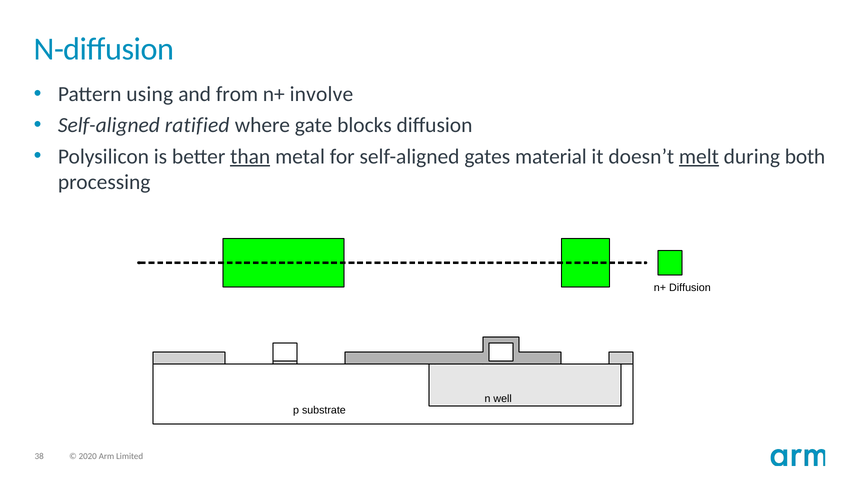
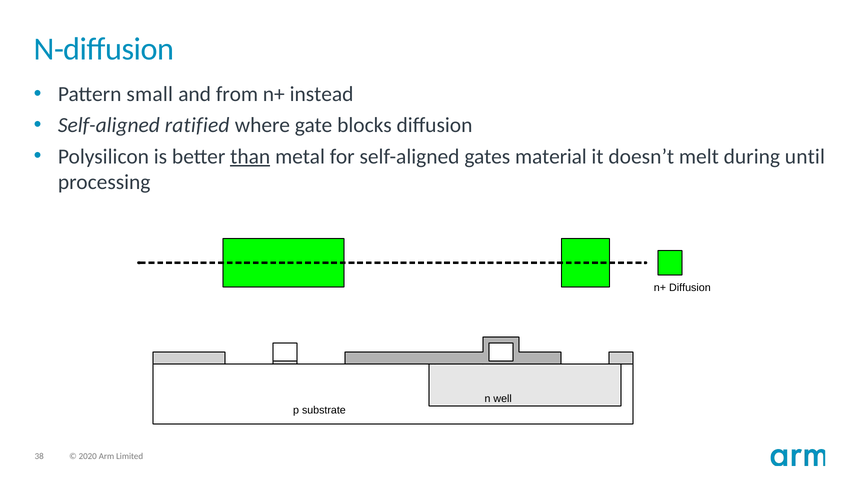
using: using -> small
involve: involve -> instead
melt underline: present -> none
both: both -> until
